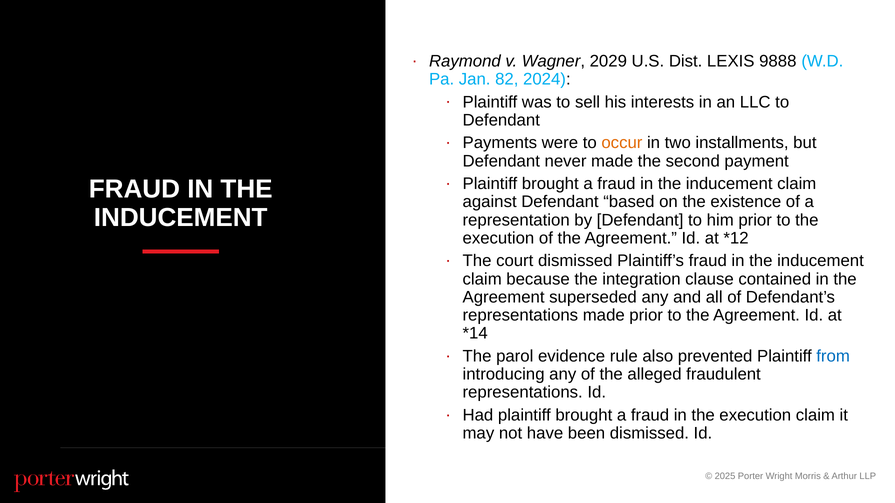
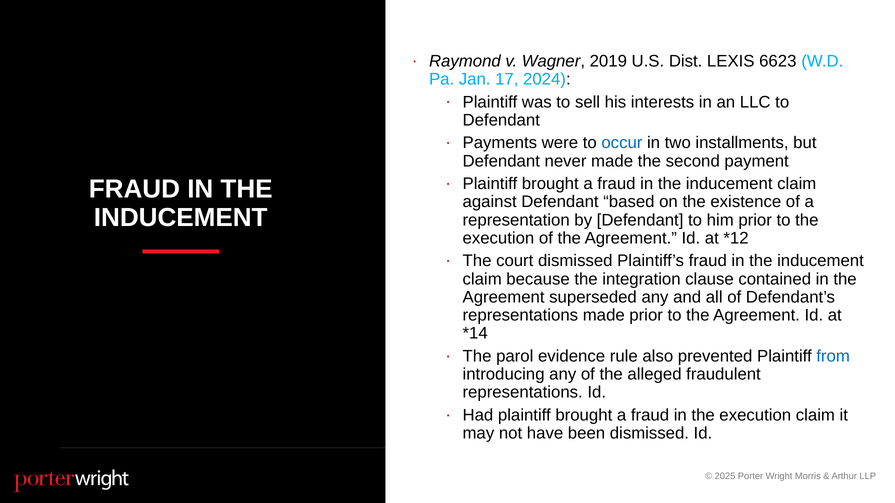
2029: 2029 -> 2019
9888: 9888 -> 6623
82: 82 -> 17
occur colour: orange -> blue
